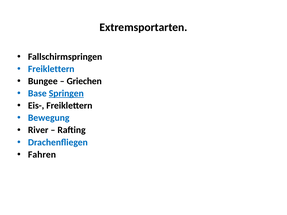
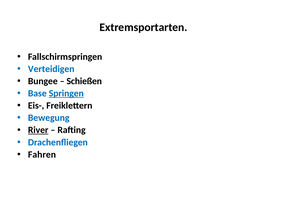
Freiklettern at (51, 69): Freiklettern -> Verteidigen
Griechen: Griechen -> Schießen
River underline: none -> present
